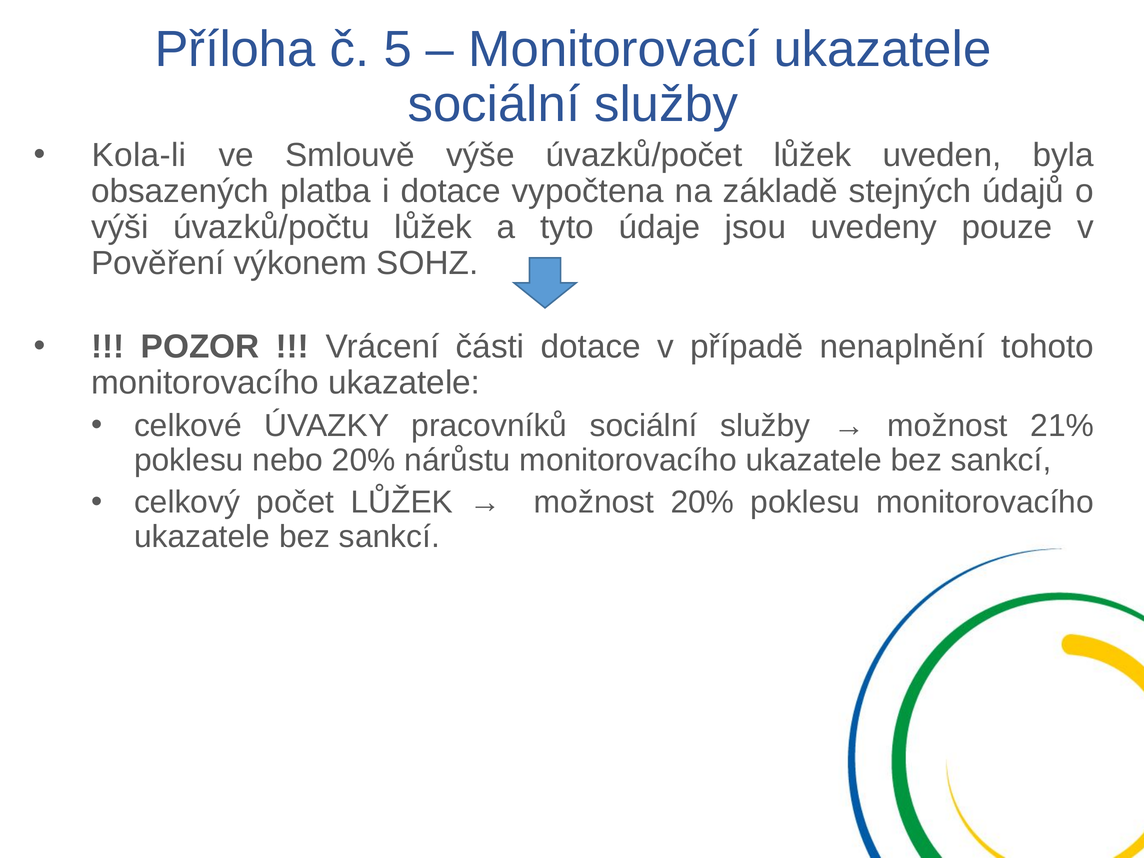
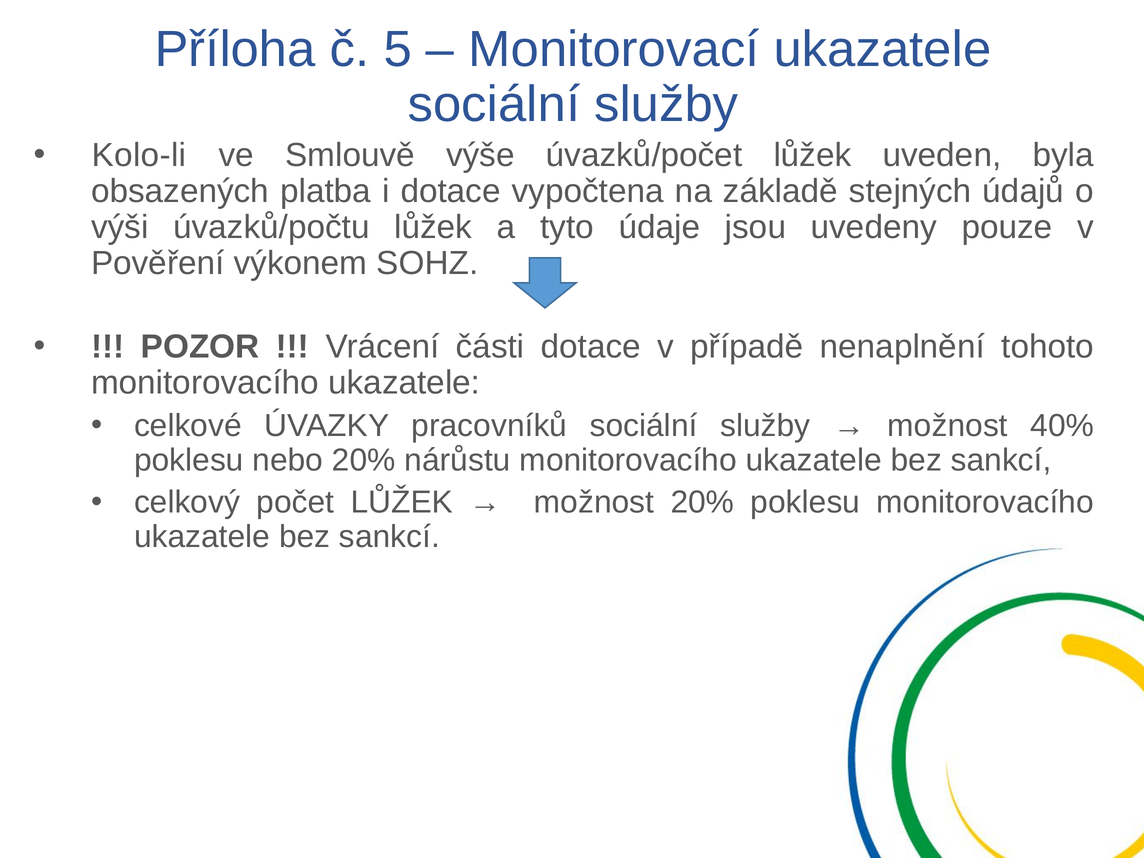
Kola-li: Kola-li -> Kolo-li
21%: 21% -> 40%
